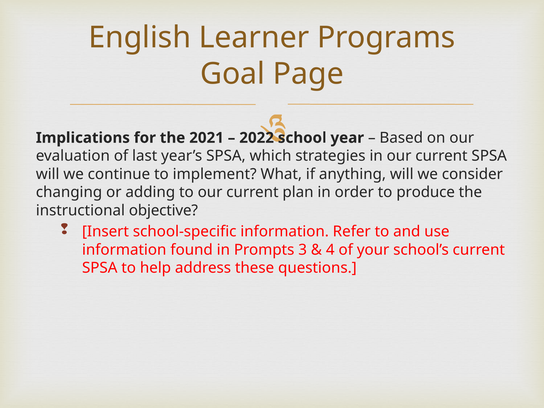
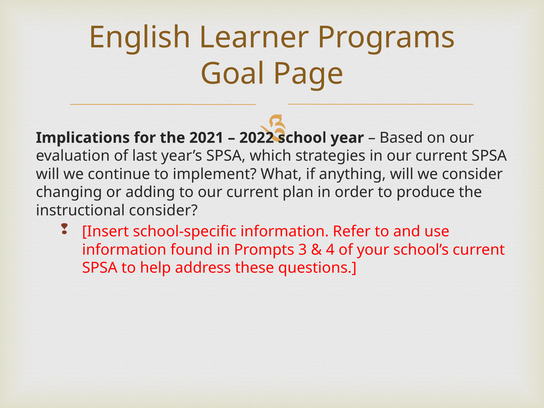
instructional objective: objective -> consider
